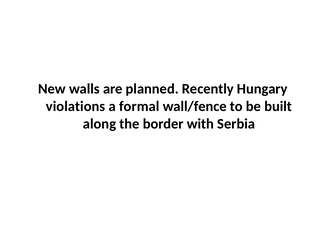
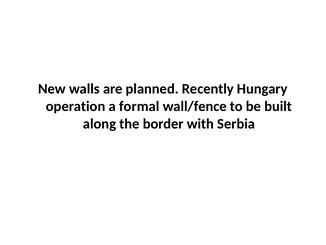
violations: violations -> operation
